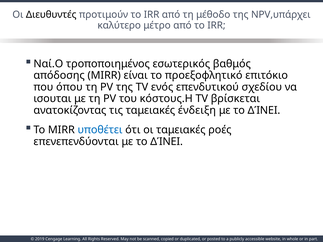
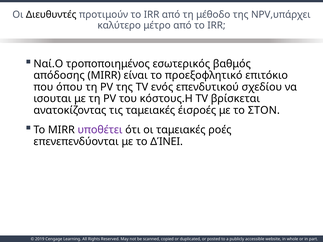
ένδειξη: ένδειξη -> έισροές
ΔΊΝΕΙ at (264, 110): ΔΊΝΕΙ -> ΣΤΟΝ
υποθέτει colour: blue -> purple
